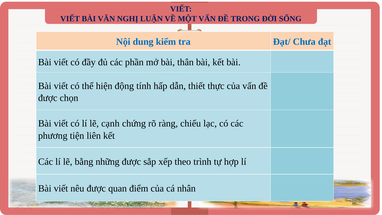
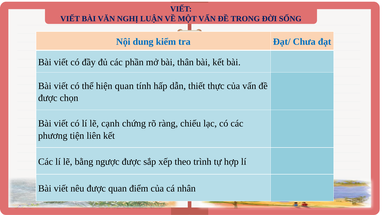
hiện động: động -> quan
những: những -> ngược
